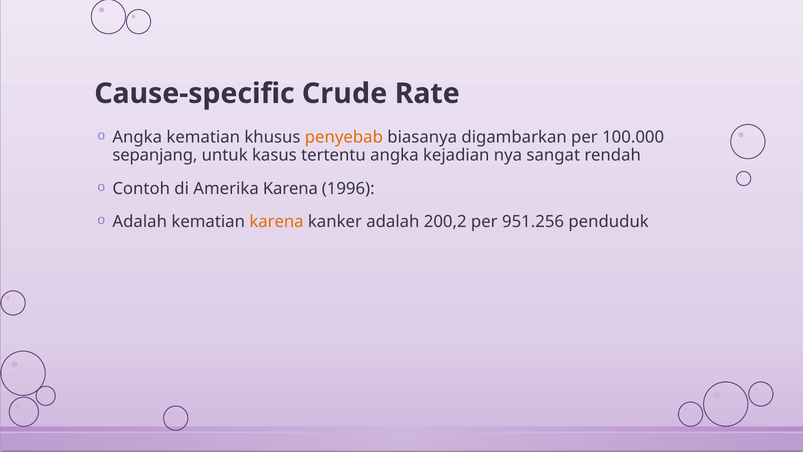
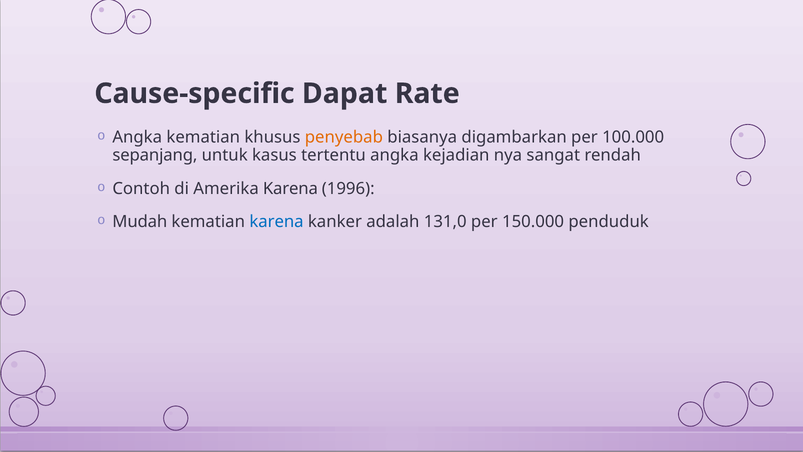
Crude: Crude -> Dapat
Adalah at (140, 222): Adalah -> Mudah
karena at (277, 222) colour: orange -> blue
200,2: 200,2 -> 131,0
951.256: 951.256 -> 150.000
